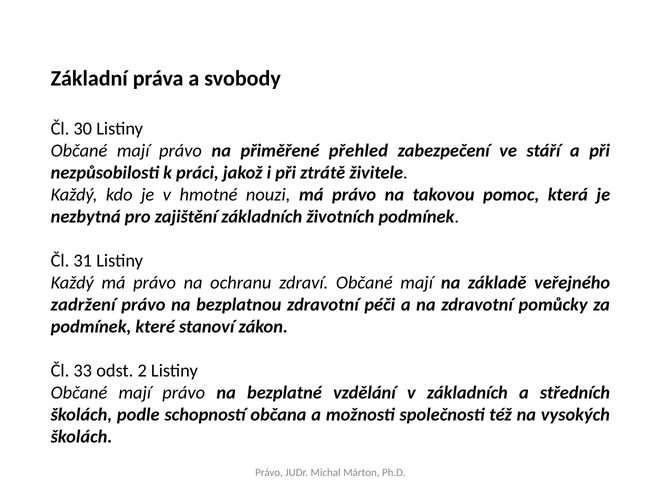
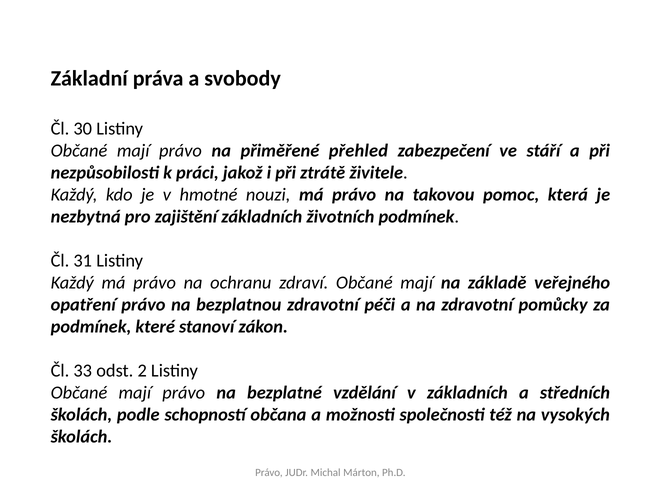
zadržení: zadržení -> opatření
